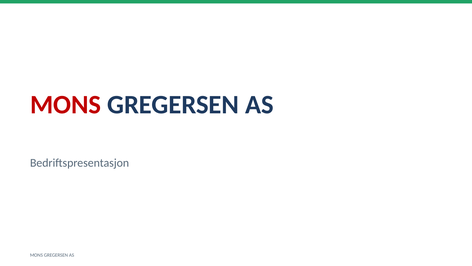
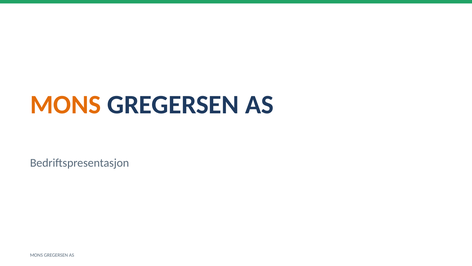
MONS at (66, 105) colour: red -> orange
